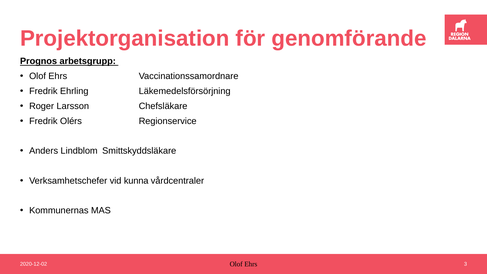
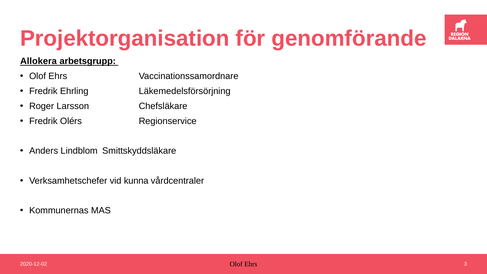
Prognos: Prognos -> Allokera
